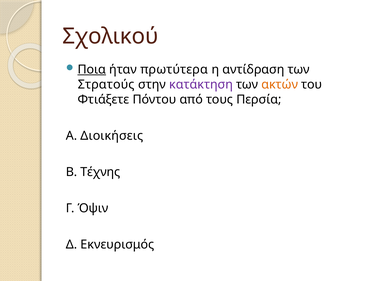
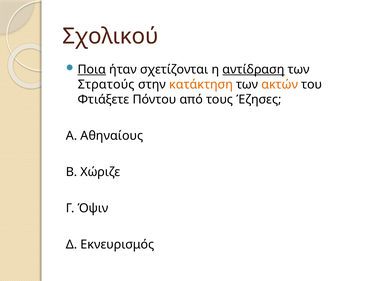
πρωτύτερα: πρωτύτερα -> σχετίζονται
αντίδραση underline: none -> present
κατάκτηση colour: purple -> orange
Περσία: Περσία -> Έζησες
Διοικήσεις: Διοικήσεις -> Αθηναίους
Τέχνης: Τέχνης -> Χώριζε
